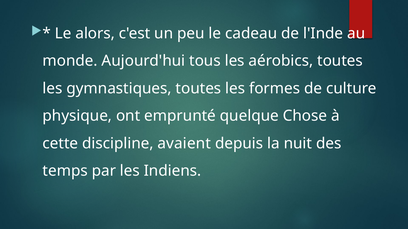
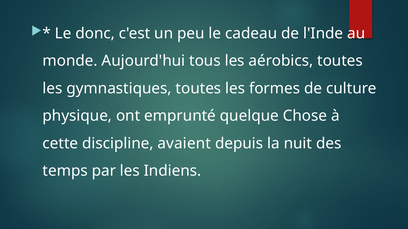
alors: alors -> donc
